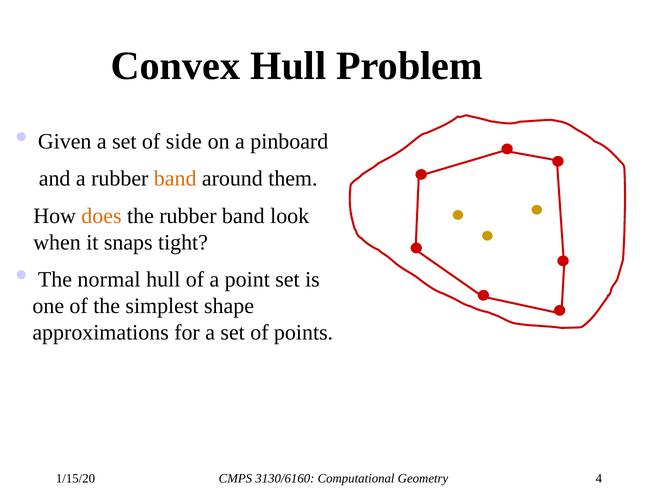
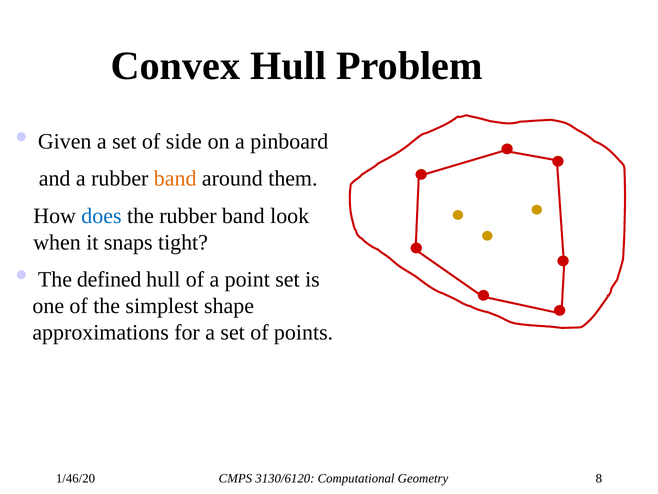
does colour: orange -> blue
normal: normal -> defined
1/15/20: 1/15/20 -> 1/46/20
3130/6160: 3130/6160 -> 3130/6120
4: 4 -> 8
